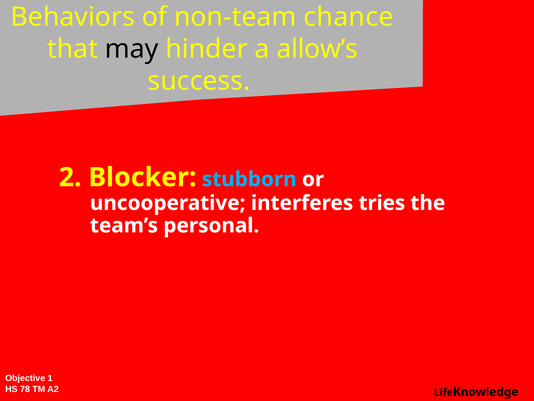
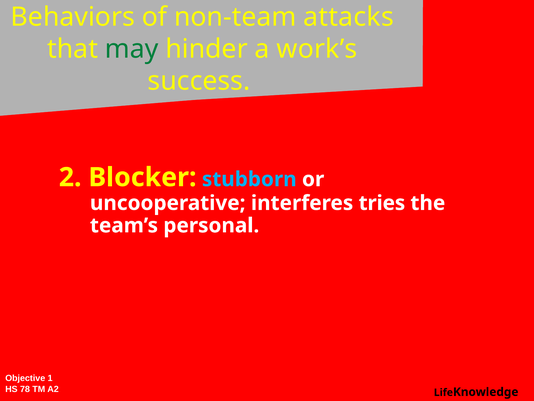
chance: chance -> attacks
may colour: black -> green
allow’s: allow’s -> work’s
